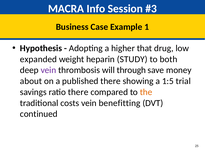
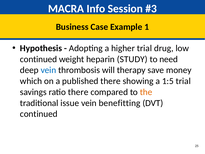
higher that: that -> trial
expanded at (38, 59): expanded -> continued
both: both -> need
vein at (48, 70) colour: purple -> blue
through: through -> therapy
about: about -> which
costs: costs -> issue
